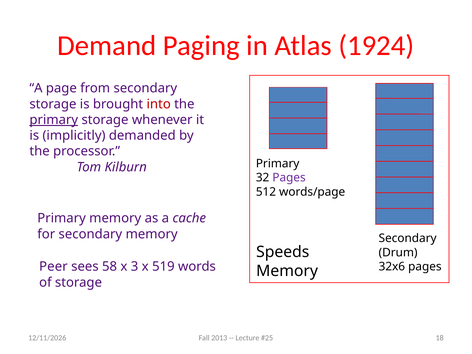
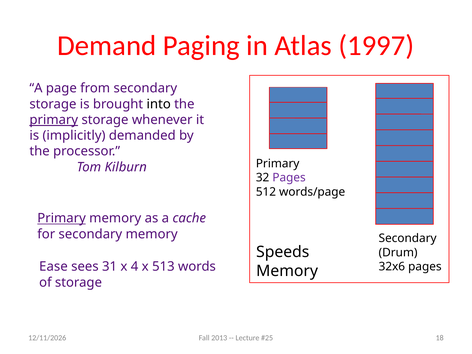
1924: 1924 -> 1997
into colour: red -> black
Primary at (62, 218) underline: none -> present
Peer: Peer -> Ease
58: 58 -> 31
3: 3 -> 4
519: 519 -> 513
